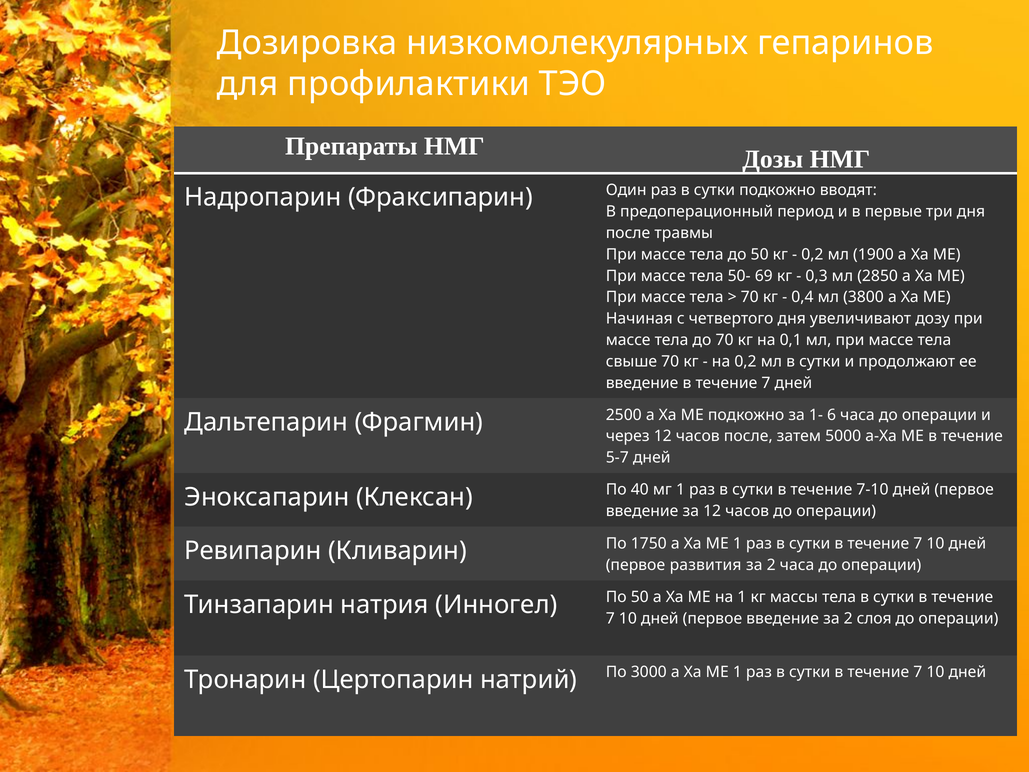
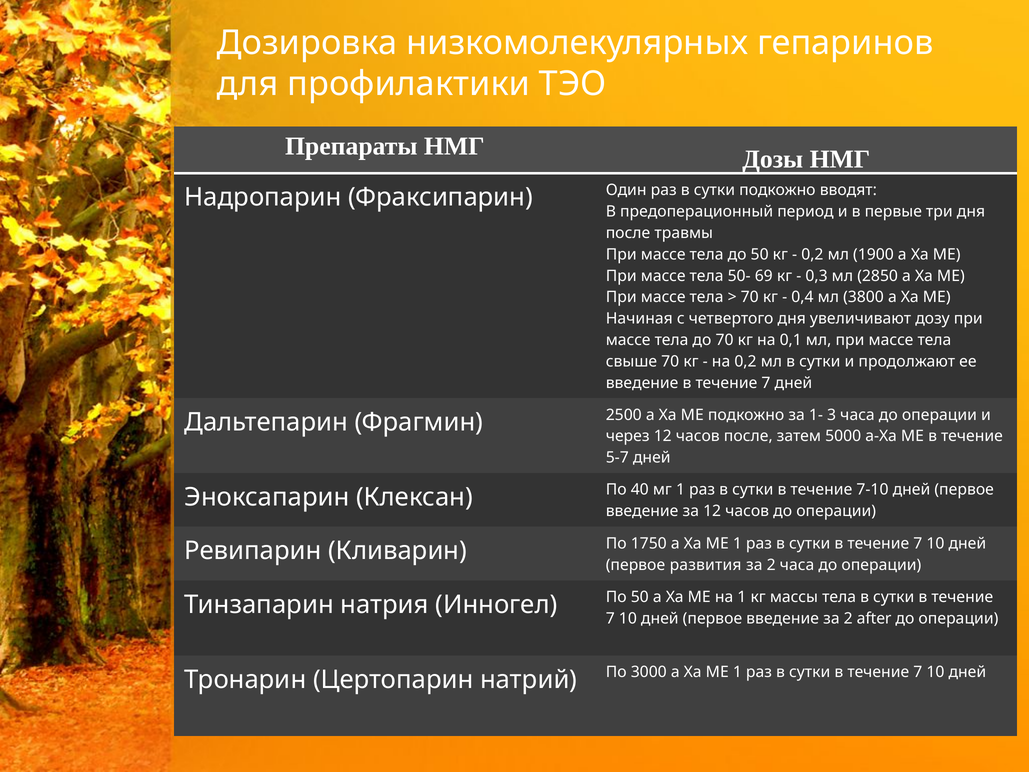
6: 6 -> 3
слоя: слоя -> after
